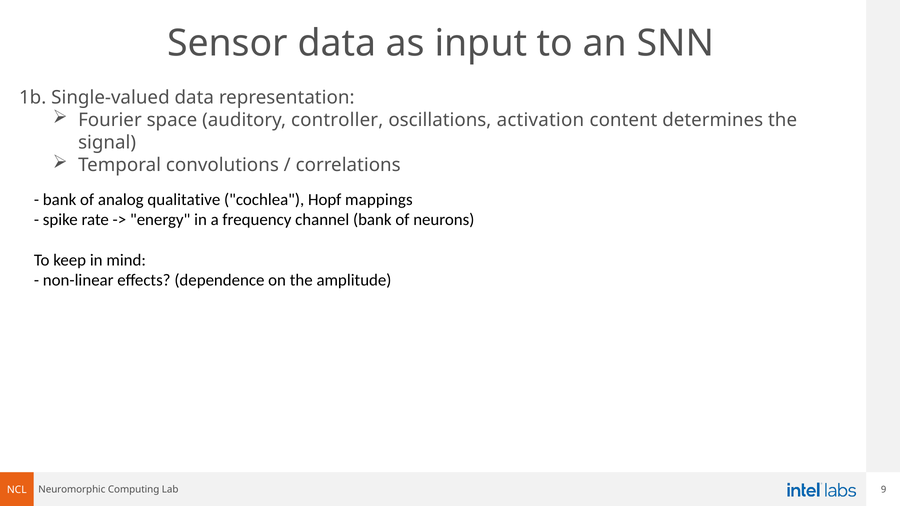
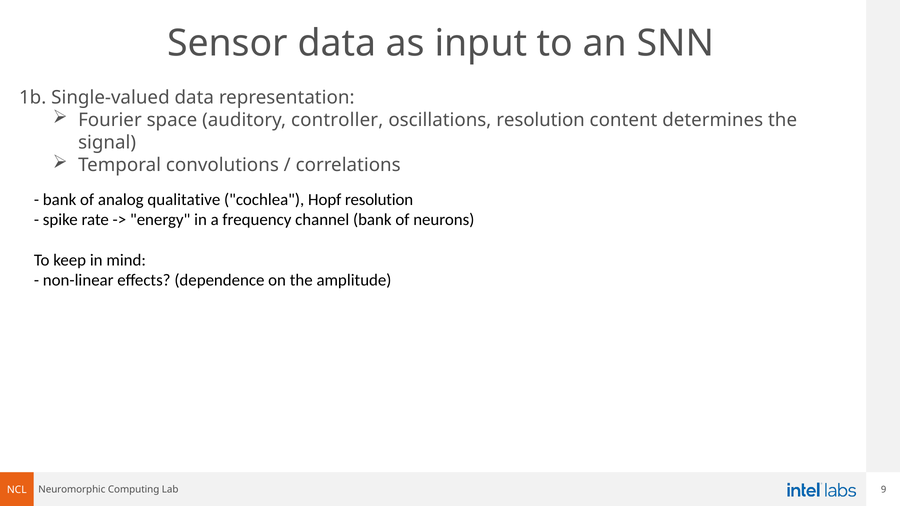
oscillations activation: activation -> resolution
Hopf mappings: mappings -> resolution
